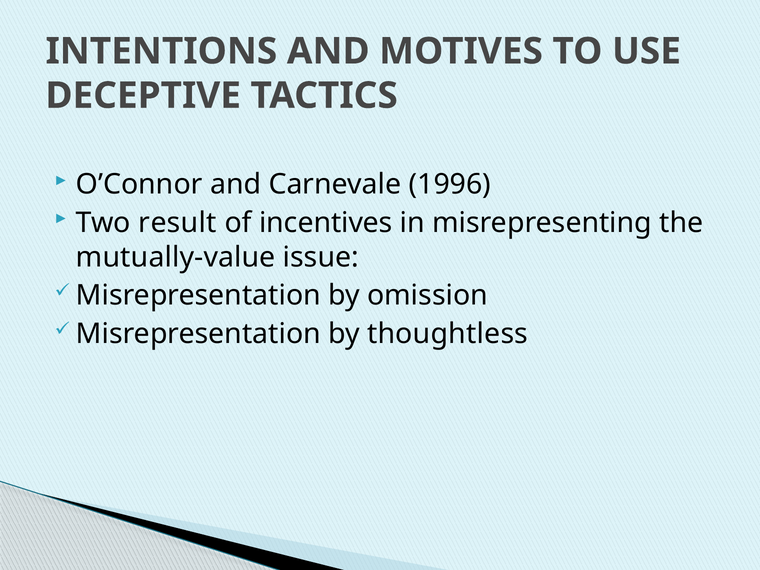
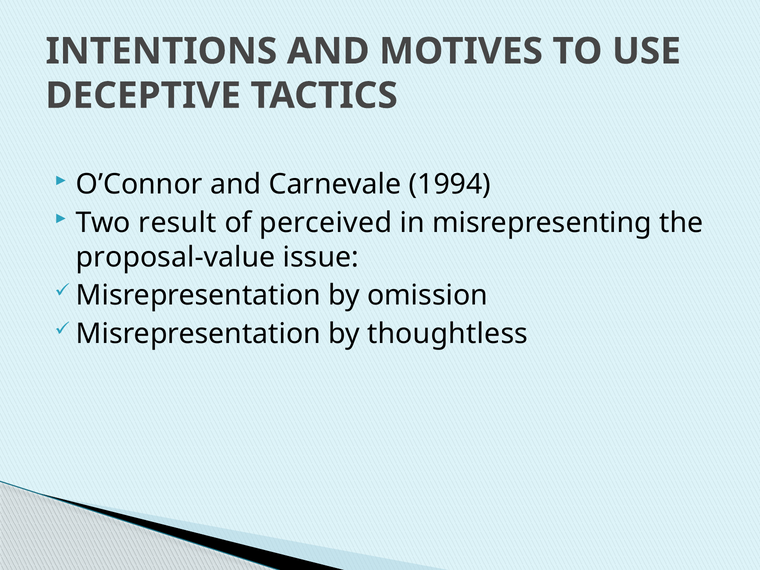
1996: 1996 -> 1994
incentives: incentives -> perceived
mutually-value: mutually-value -> proposal-value
